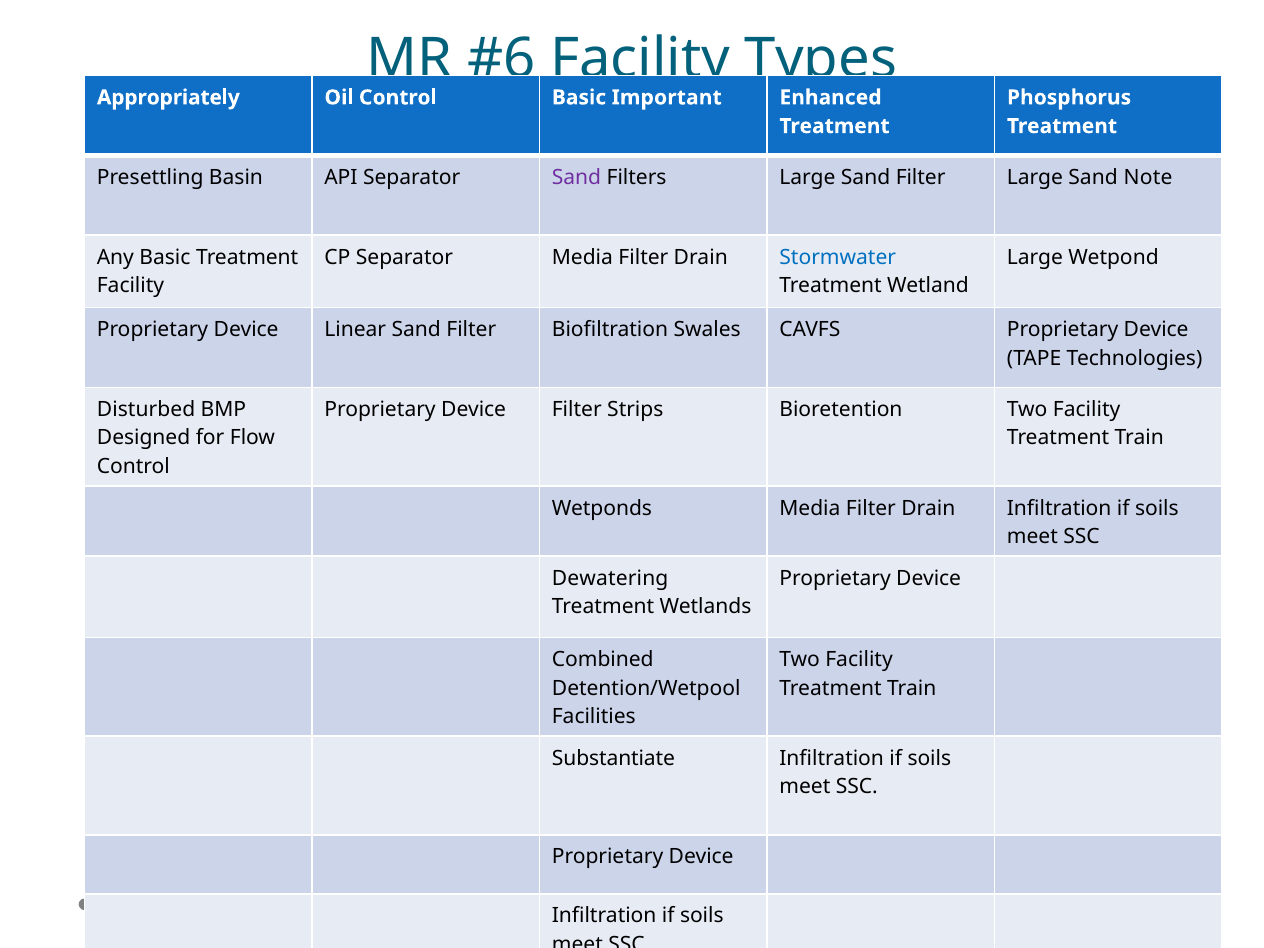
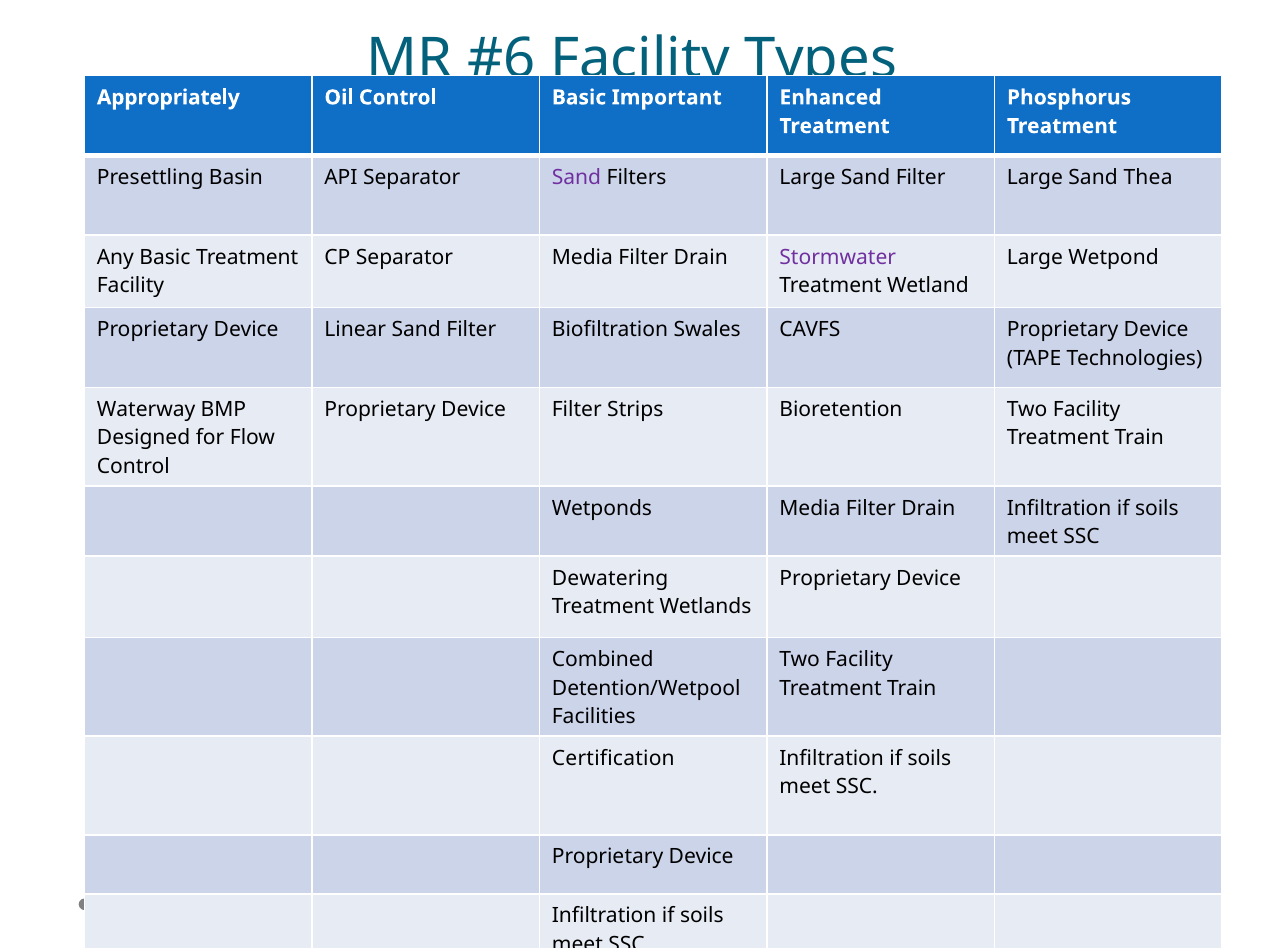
Note: Note -> Thea
Stormwater colour: blue -> purple
Disturbed: Disturbed -> Waterway
Substantiate: Substantiate -> Certification
